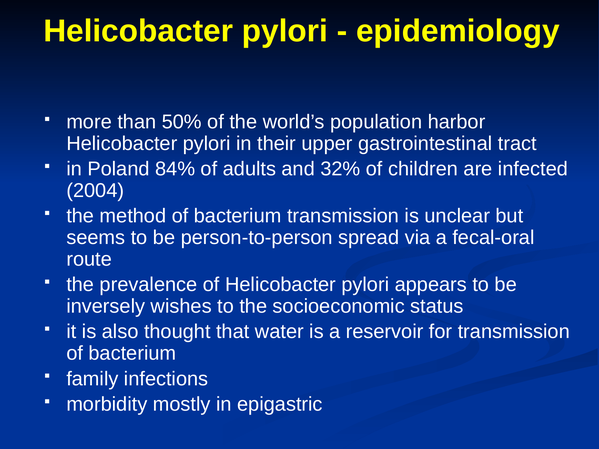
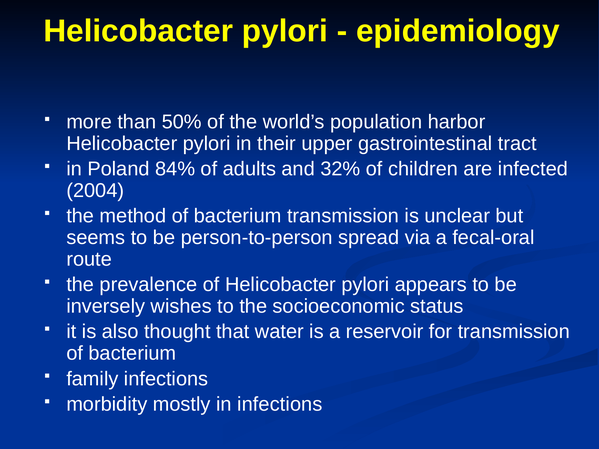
in epigastric: epigastric -> infections
